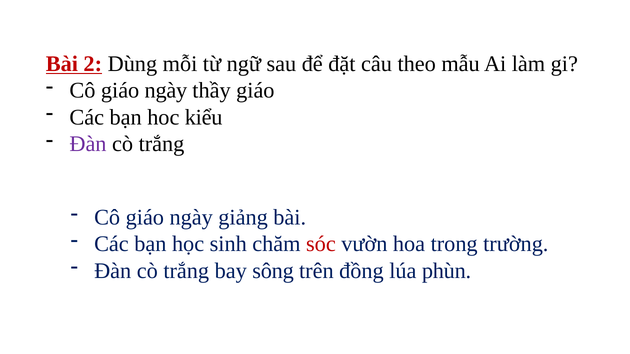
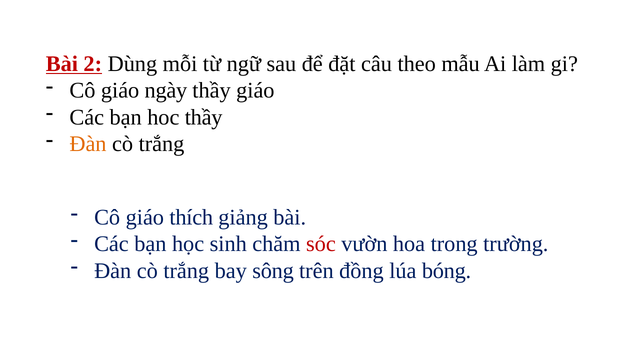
hoc kiểu: kiểu -> thầy
Đàn at (88, 144) colour: purple -> orange
ngày at (191, 218): ngày -> thích
phùn: phùn -> bóng
